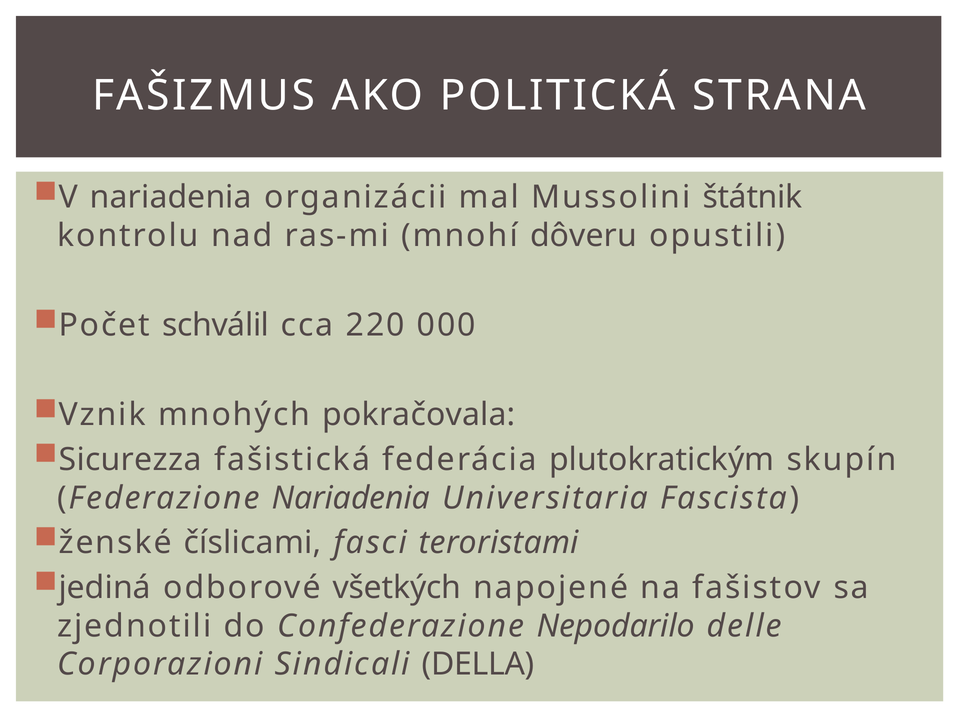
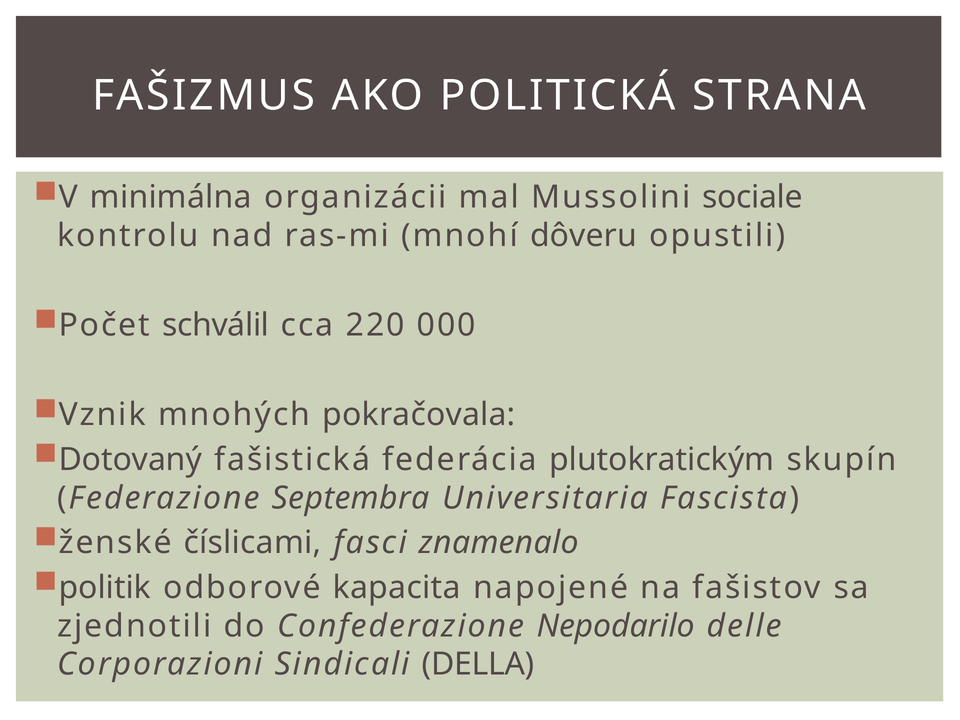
V nariadenia: nariadenia -> minimálna
štátnik: štátnik -> sociale
Sicurezza: Sicurezza -> Dotovaný
Federazione Nariadenia: Nariadenia -> Septembra
teroristami: teroristami -> znamenalo
jediná: jediná -> politik
všetkých: všetkých -> kapacita
